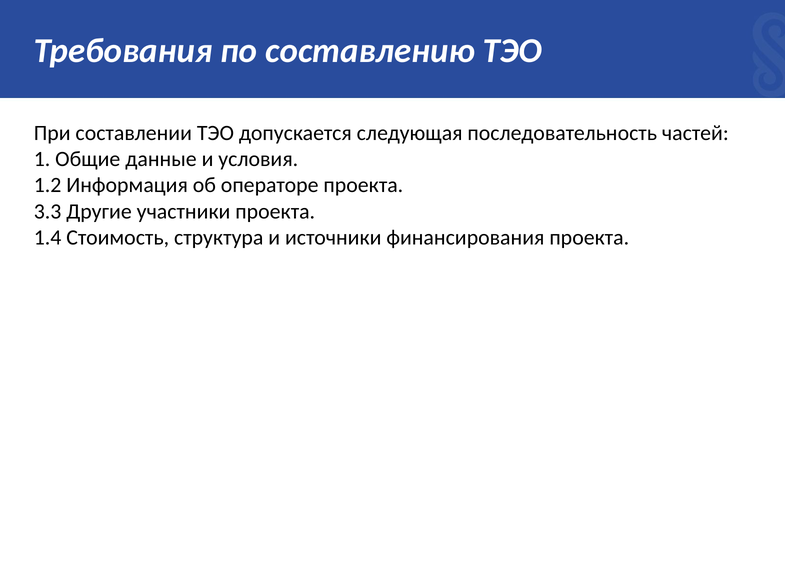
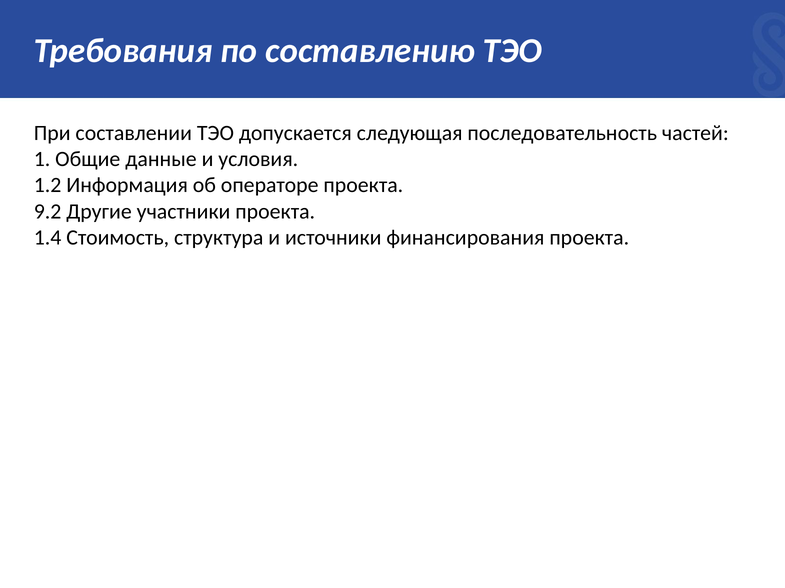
3.3: 3.3 -> 9.2
